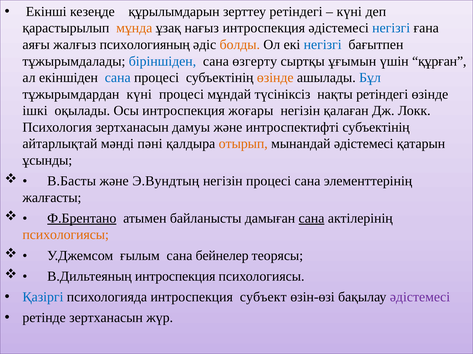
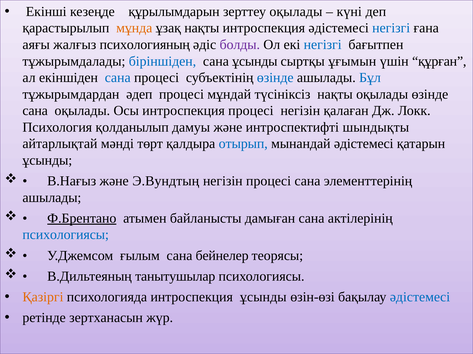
зерттеу ретіндегі: ретіндегі -> оқылады
ұзақ нағыз: нағыз -> нақты
болды colour: orange -> purple
сана өзгерту: өзгерту -> ұсынды
өзінде at (275, 78) colour: orange -> blue
тұжырымдардан күні: күні -> әдеп
нақты ретіндегі: ретіндегі -> оқылады
ішкі at (35, 111): ішкі -> сана
интроспекция жоғары: жоғары -> процесі
Психология зертханасын: зертханасын -> қолданылып
интроспектифті субъектінің: субъектінің -> шындықты
пәні: пәні -> төрт
отырып colour: orange -> blue
В.Басты: В.Басты -> В.Нағыз
жалғасты at (52, 198): жалғасты -> ашылады
сана at (312, 219) underline: present -> none
психологиясы at (66, 235) colour: orange -> blue
В.Дильтеяның интроспекция: интроспекция -> танытушылар
Қазіргі colour: blue -> orange
интроспекция субъект: субъект -> ұсынды
әдістемесі at (420, 298) colour: purple -> blue
